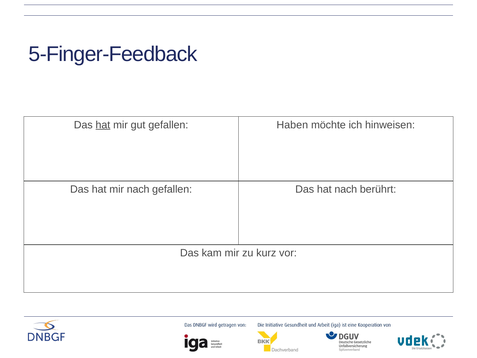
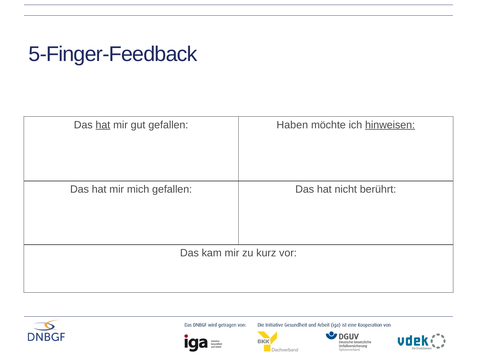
hinweisen underline: none -> present
mir nach: nach -> mich
hat nach: nach -> nicht
